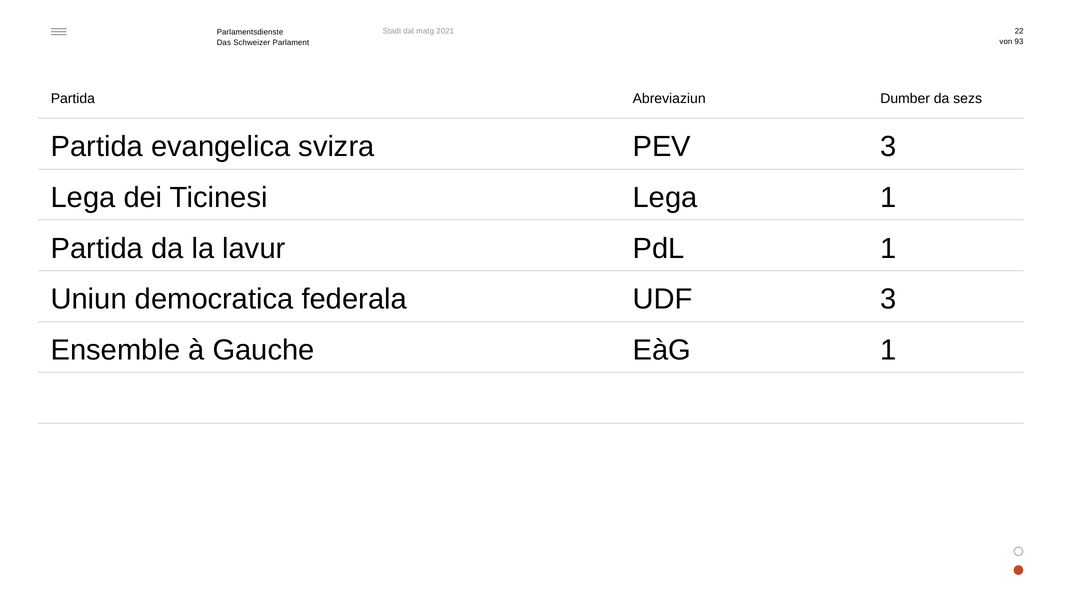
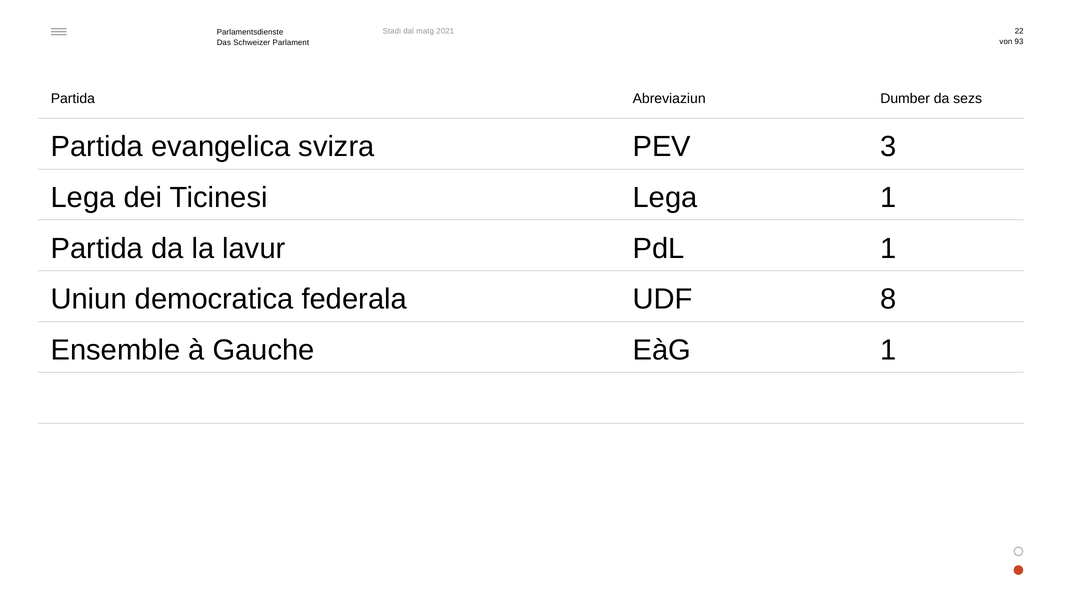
UDF 3: 3 -> 8
